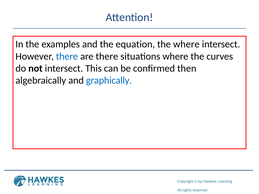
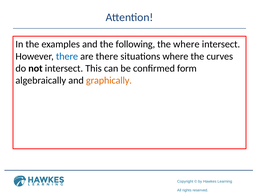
equation: equation -> following
then: then -> form
graphically colour: blue -> orange
